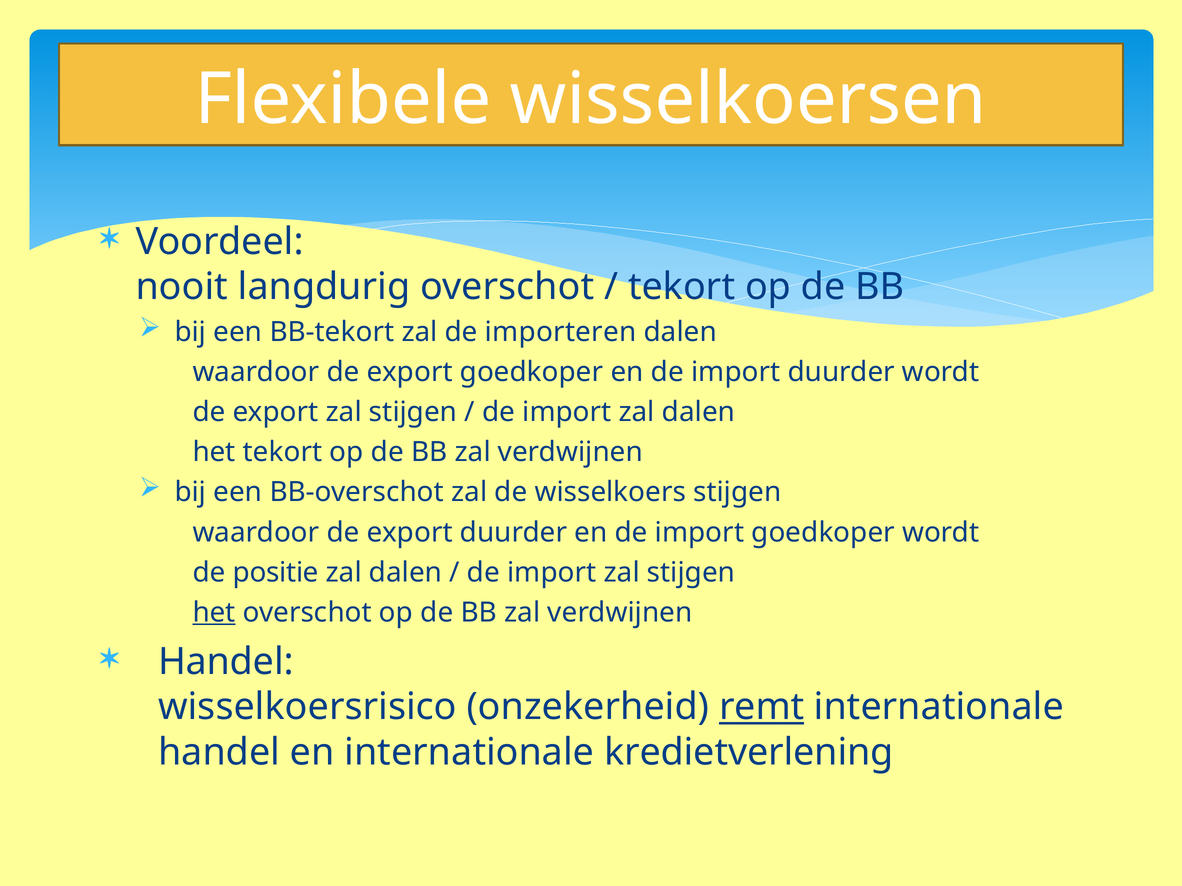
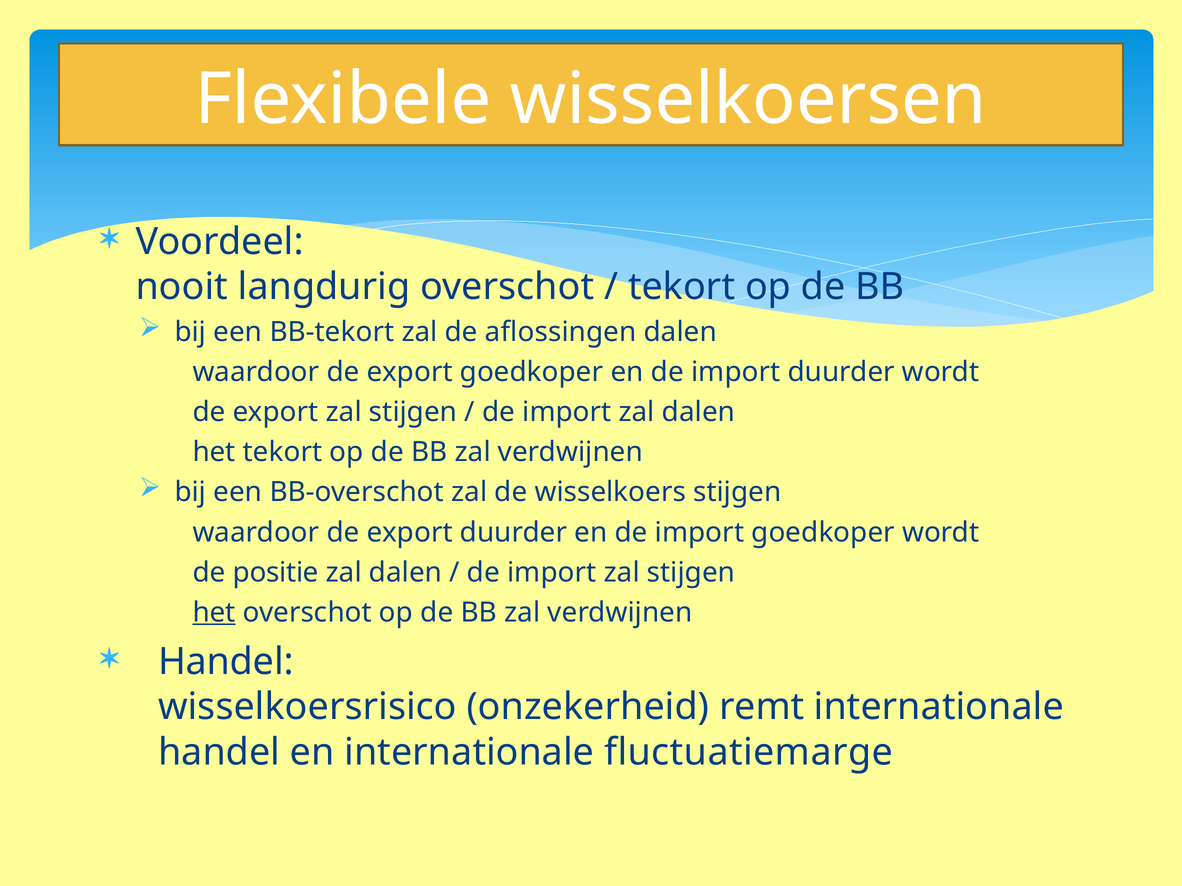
importeren: importeren -> aflossingen
remt underline: present -> none
kredietverlening: kredietverlening -> fluctuatiemarge
